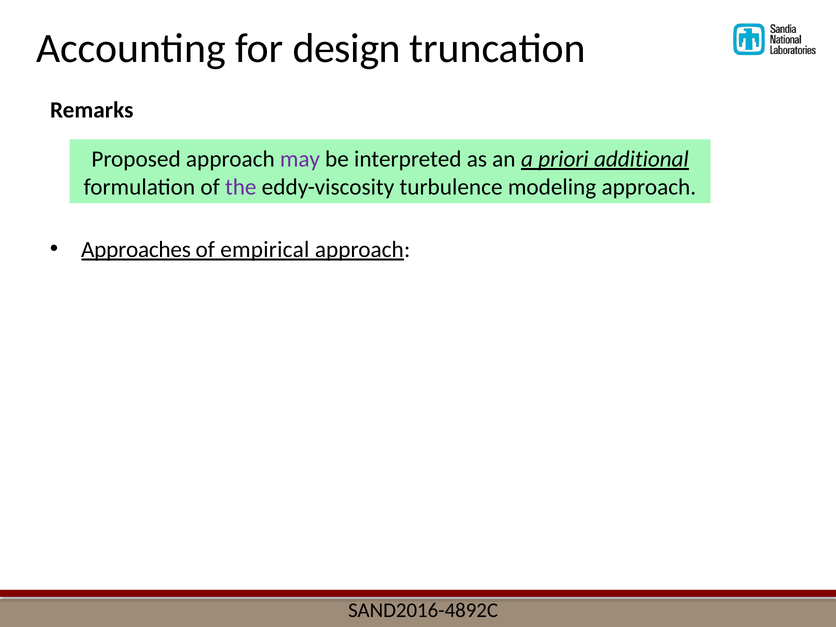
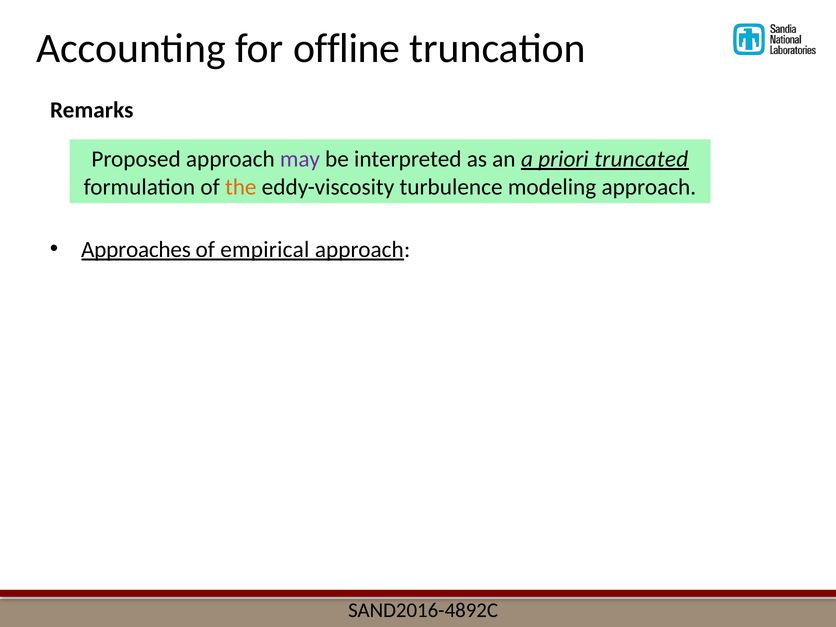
design: design -> offline
additional: additional -> truncated
the colour: purple -> orange
